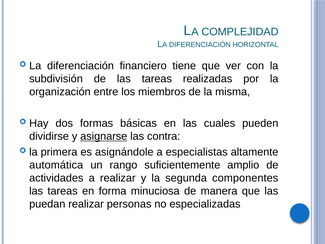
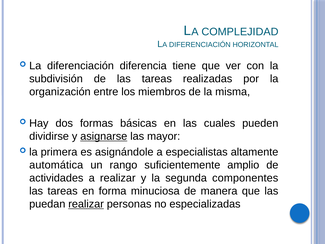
financiero: financiero -> diferencia
contra: contra -> mayor
realizar at (86, 204) underline: none -> present
